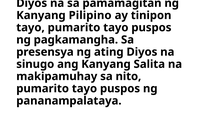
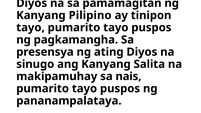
nito: nito -> nais
